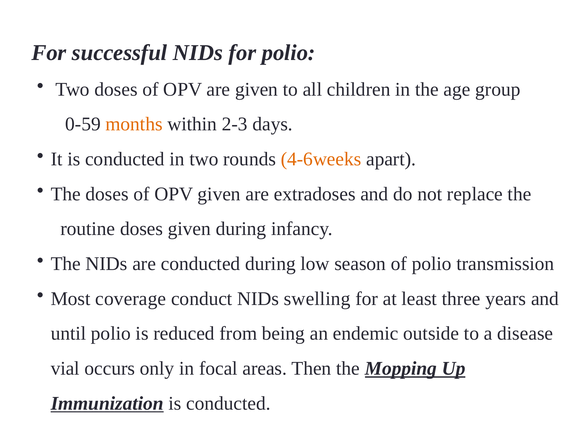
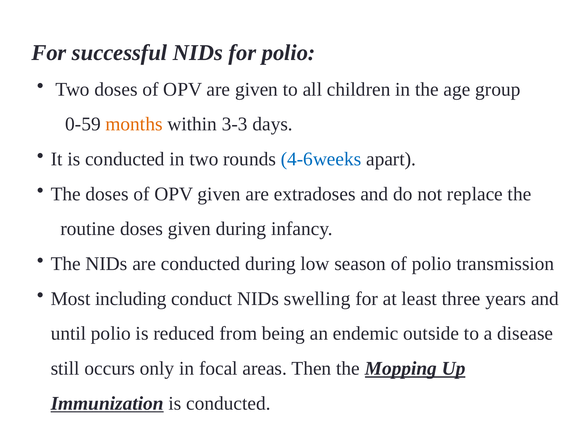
2-3: 2-3 -> 3-3
4-6weeks colour: orange -> blue
coverage: coverage -> including
vial: vial -> still
